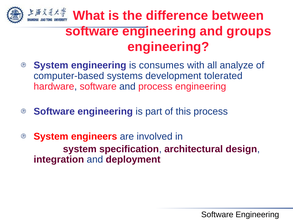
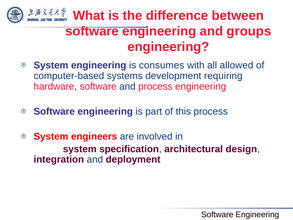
analyze: analyze -> allowed
tolerated: tolerated -> requiring
